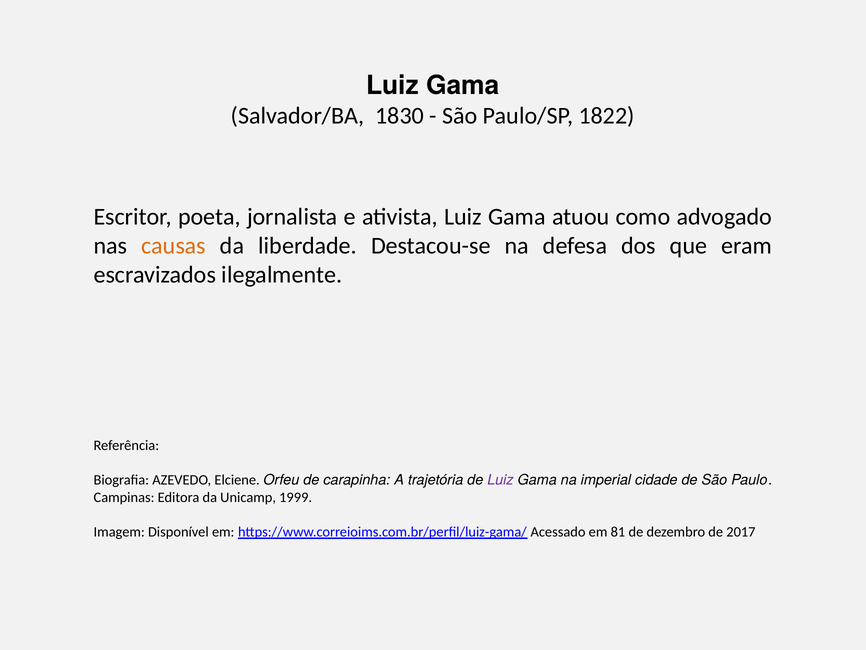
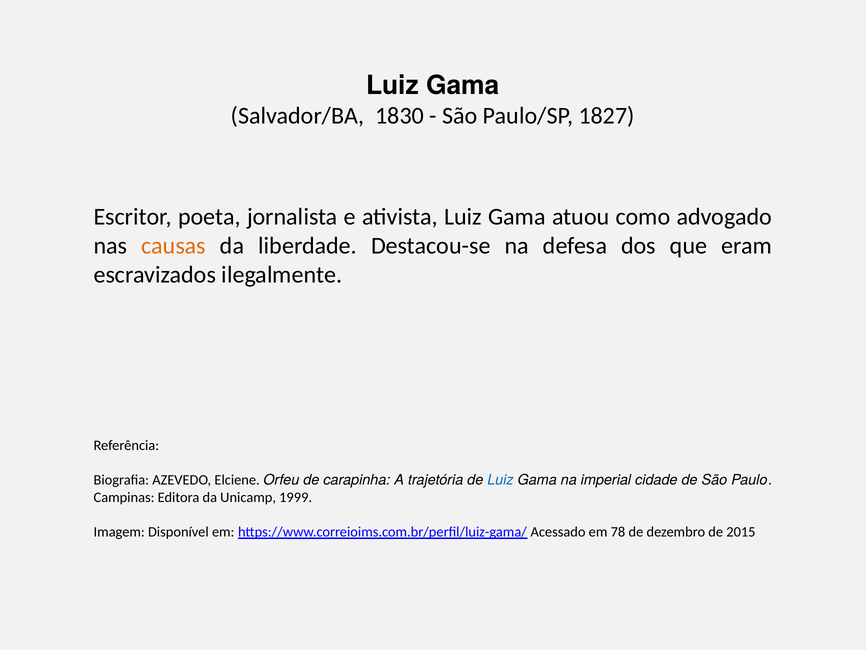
1822: 1822 -> 1827
Luiz at (500, 480) colour: purple -> blue
81: 81 -> 78
2017: 2017 -> 2015
